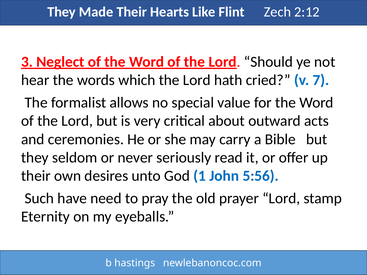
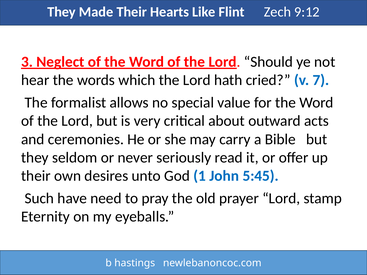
2:12: 2:12 -> 9:12
5:56: 5:56 -> 5:45
